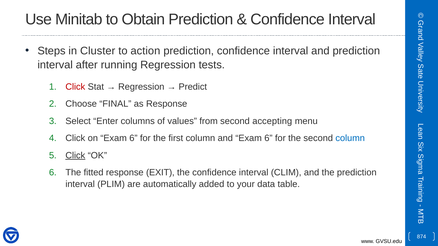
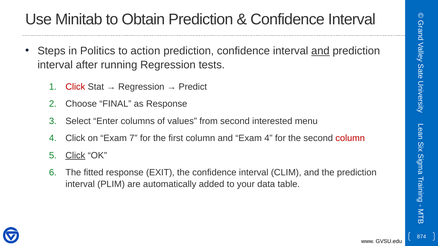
Cluster: Cluster -> Politics
and at (320, 51) underline: none -> present
accepting: accepting -> interested
on Exam 6: 6 -> 7
and Exam 6: 6 -> 4
column at (350, 138) colour: blue -> red
